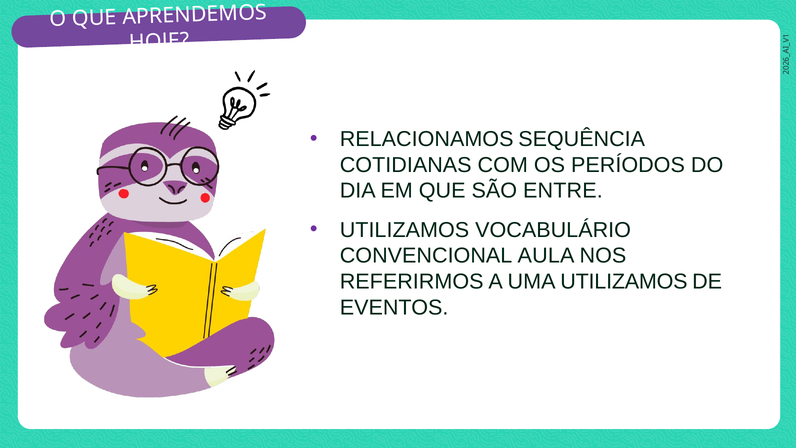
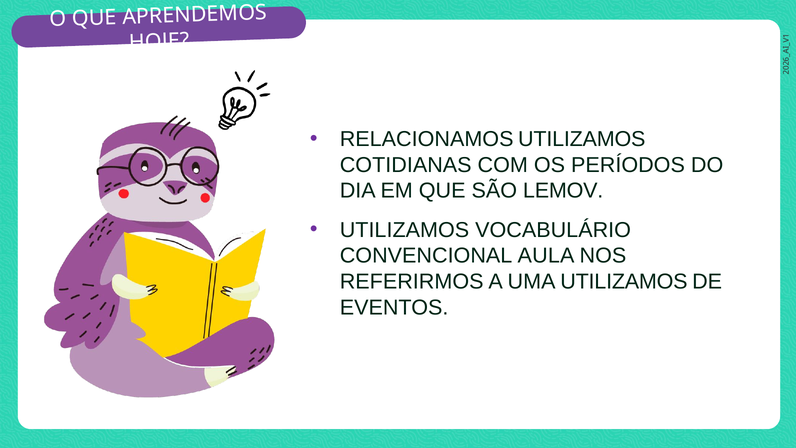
RELACIONAMOS SEQUÊNCIA: SEQUÊNCIA -> UTILIZAMOS
ENTRE: ENTRE -> LEMOV
